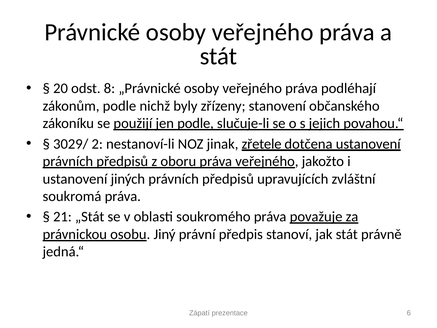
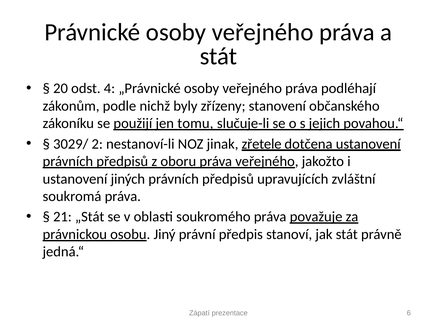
8: 8 -> 4
jen podle: podle -> tomu
